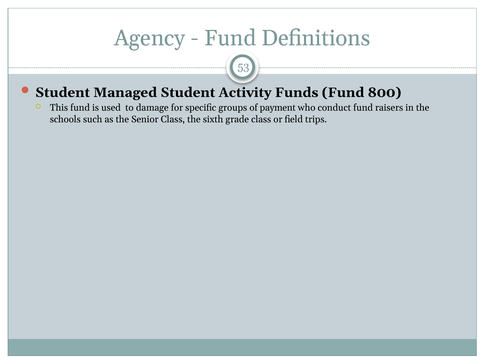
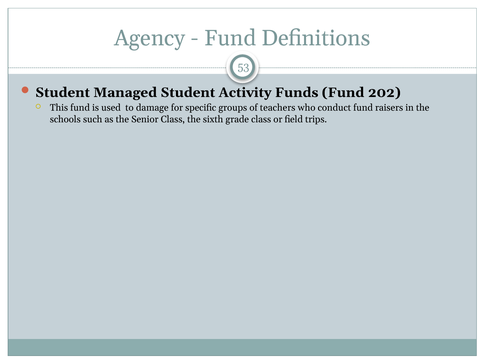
800: 800 -> 202
payment: payment -> teachers
